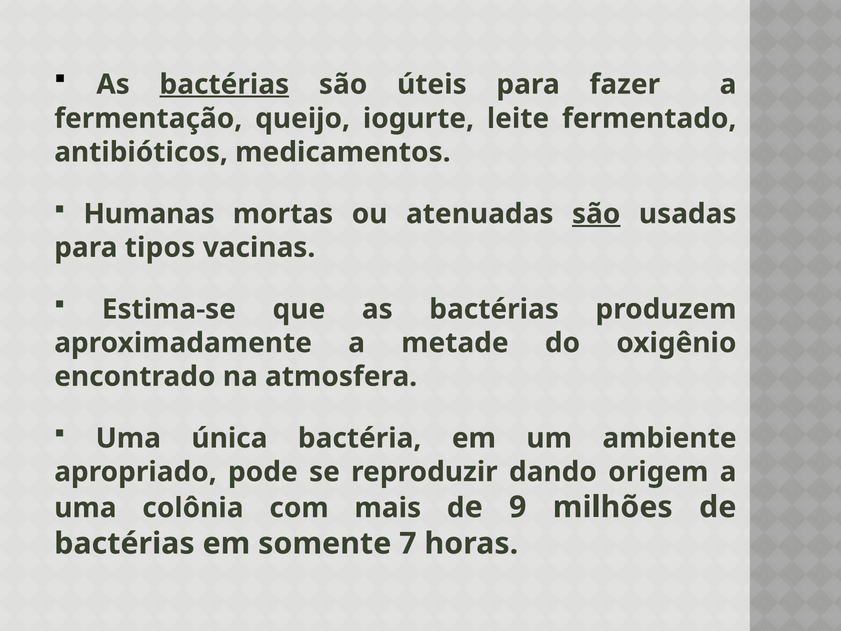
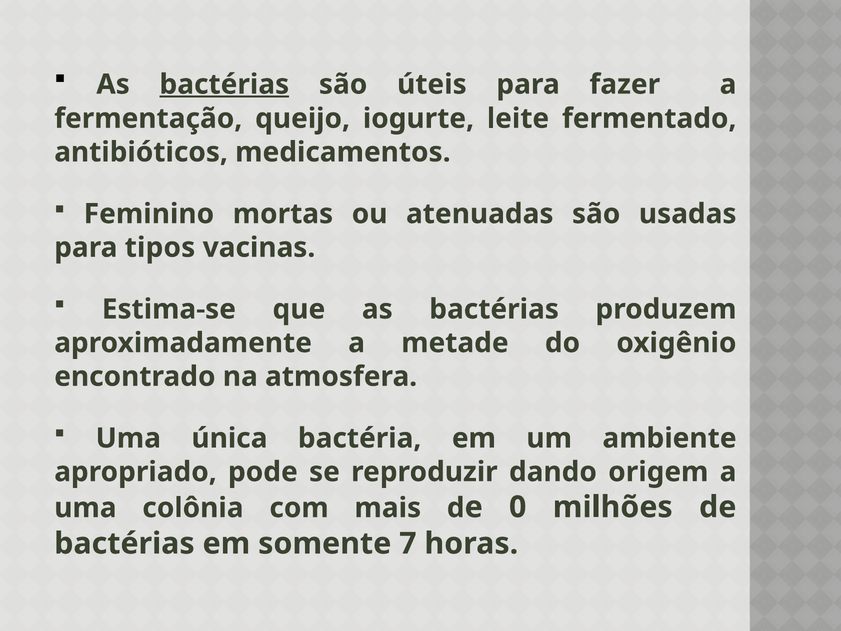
Humanas: Humanas -> Feminino
são at (596, 214) underline: present -> none
9: 9 -> 0
